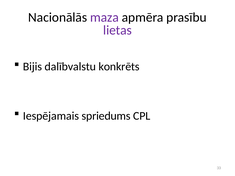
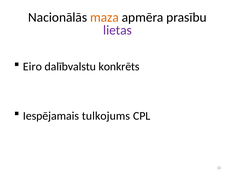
maza colour: purple -> orange
Bijis: Bijis -> Eiro
spriedums: spriedums -> tulkojums
